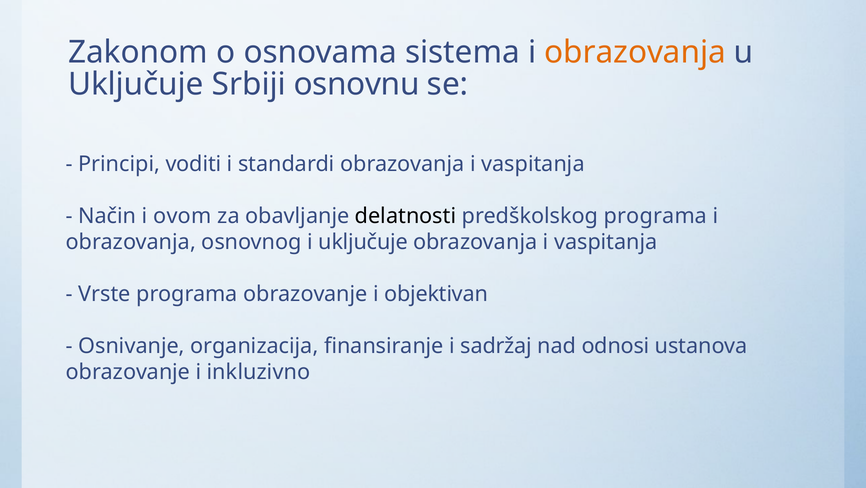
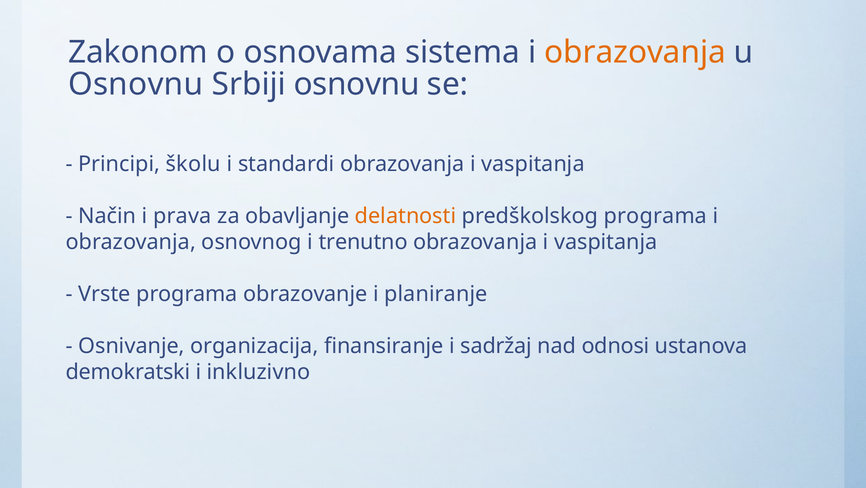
Uključuje at (136, 84): Uključuje -> Osnovnu
voditi: voditi -> školu
ovom: ovom -> prava
delatnosti colour: black -> orange
i uključuje: uključuje -> trenutno
objektivan: objektivan -> planiranje
obrazovanje at (128, 372): obrazovanje -> demokratski
